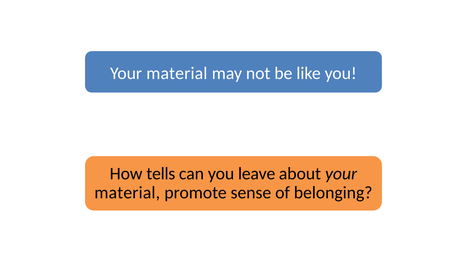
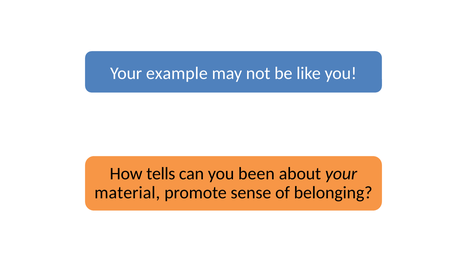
material at (177, 73): material -> example
leave: leave -> been
